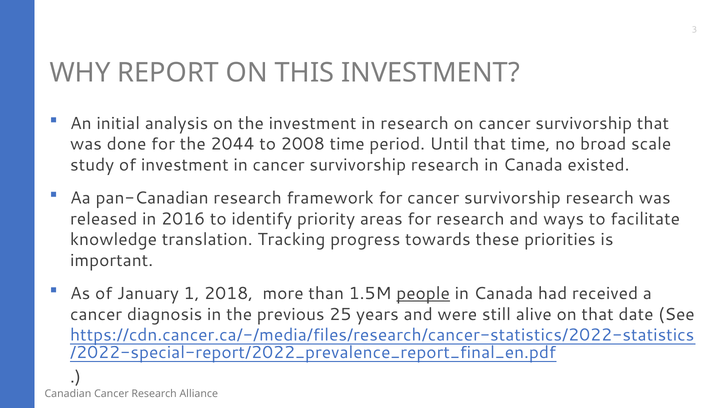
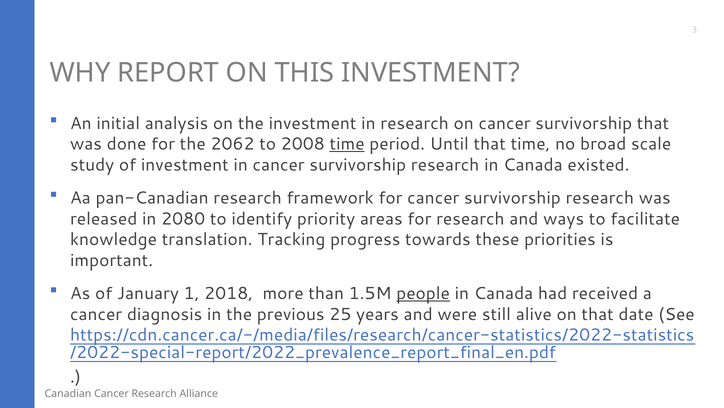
2044: 2044 -> 2062
time at (347, 144) underline: none -> present
2016: 2016 -> 2080
